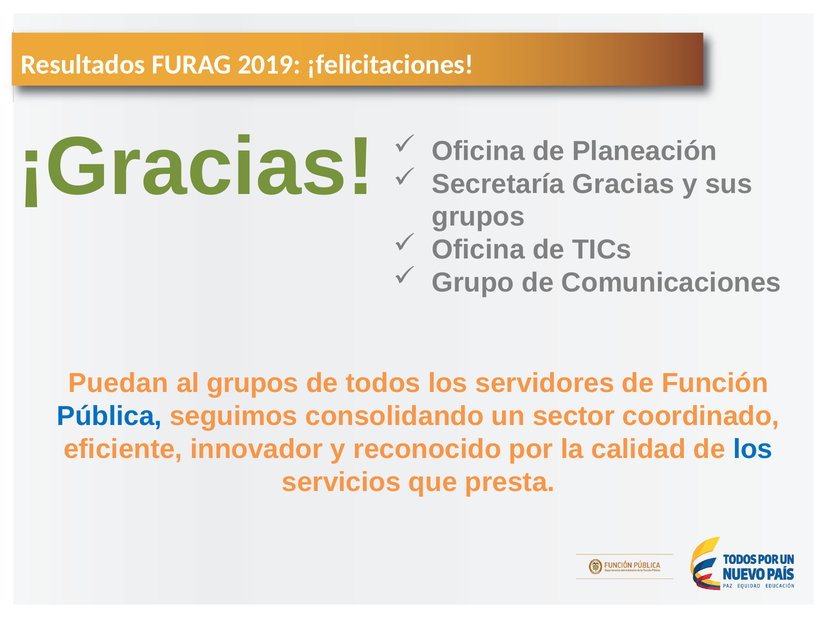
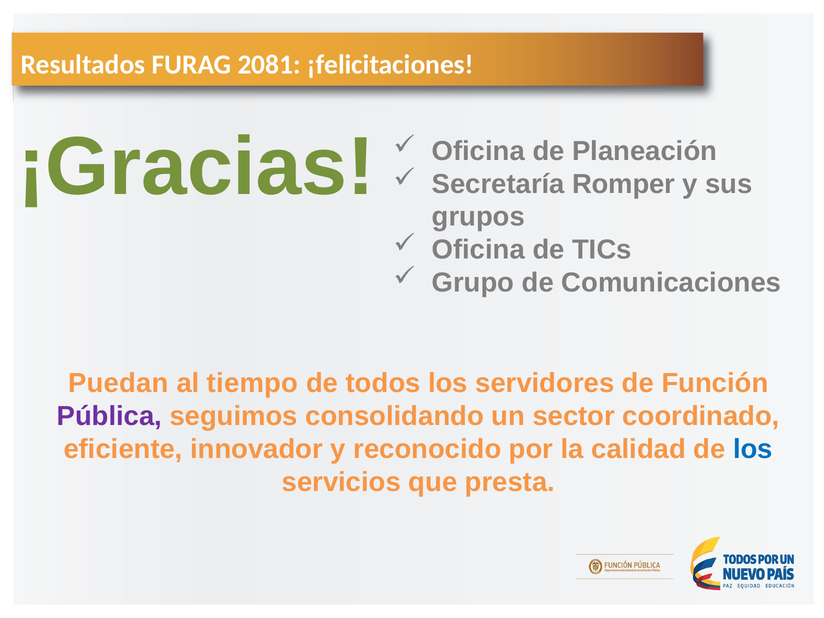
2019: 2019 -> 2081
Gracias: Gracias -> Romper
al grupos: grupos -> tiempo
Pública colour: blue -> purple
